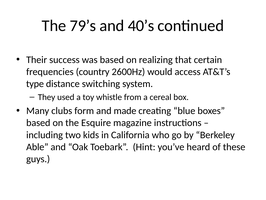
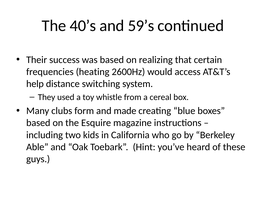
79’s: 79’s -> 40’s
40’s: 40’s -> 59’s
country: country -> heating
type: type -> help
